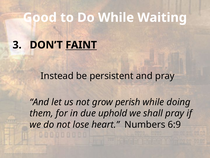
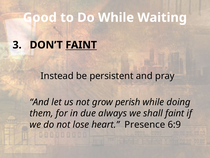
uphold: uphold -> always
shall pray: pray -> faint
Numbers: Numbers -> Presence
